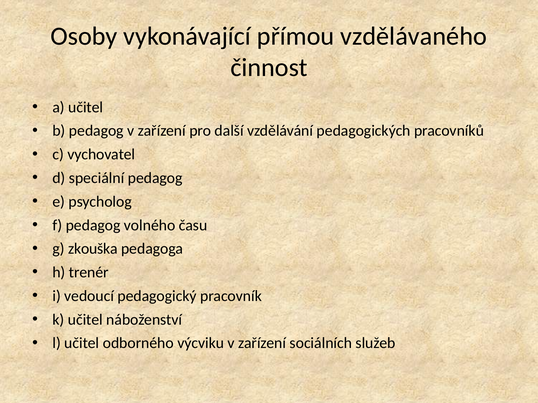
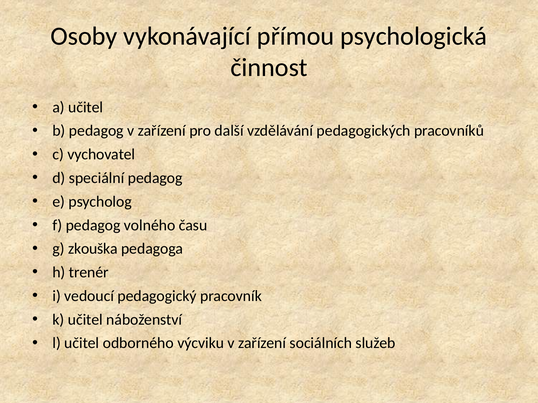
vzdělávaného: vzdělávaného -> psychologická
